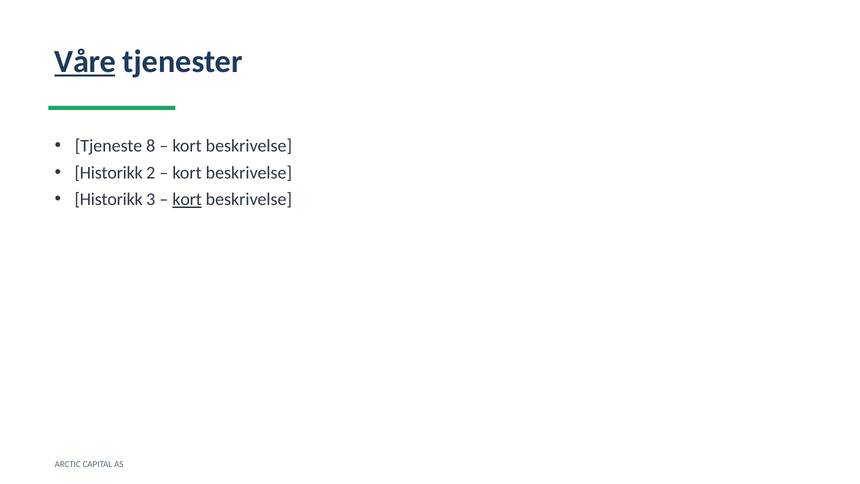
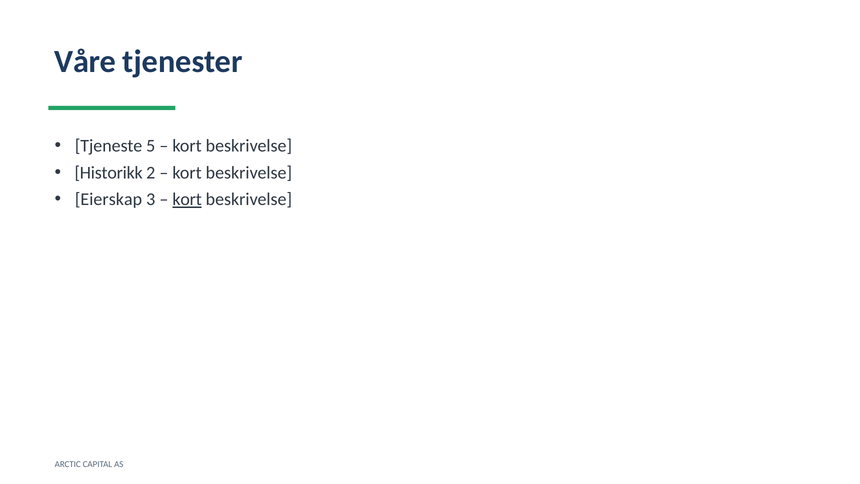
Våre underline: present -> none
8: 8 -> 5
Historikk at (109, 199): Historikk -> Eierskap
